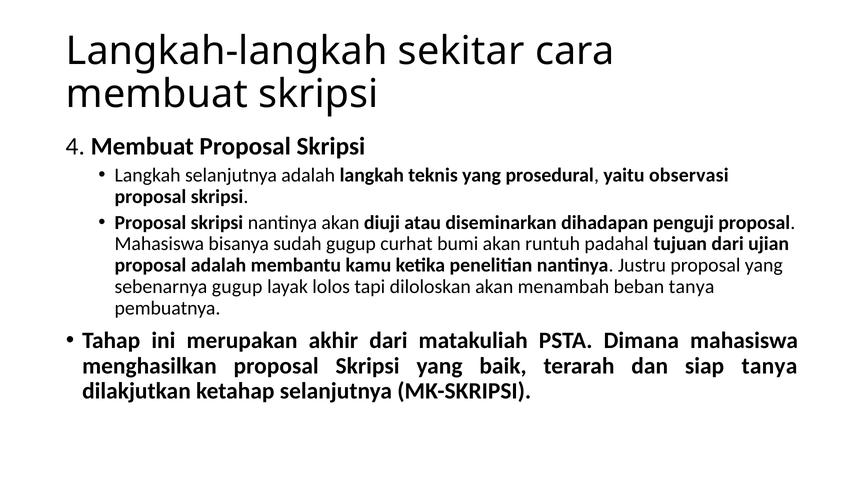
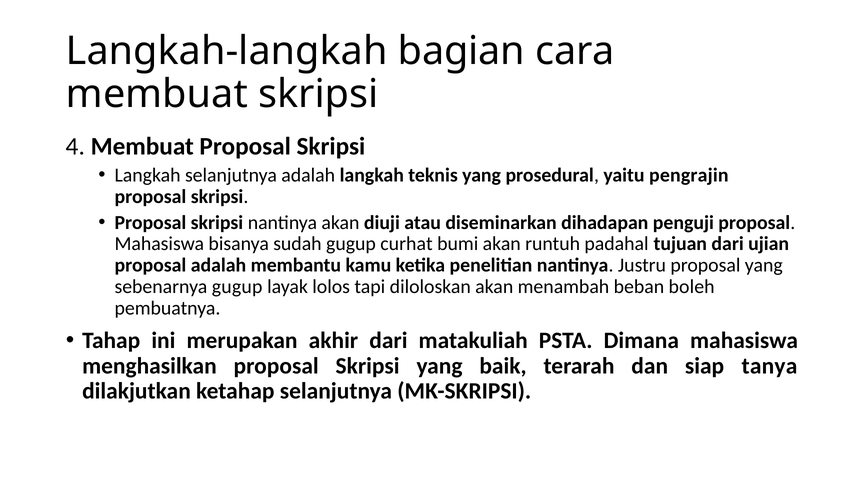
sekitar: sekitar -> bagian
observasi: observasi -> pengrajin
beban tanya: tanya -> boleh
